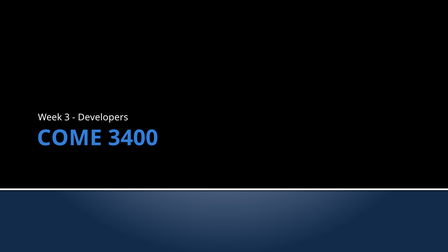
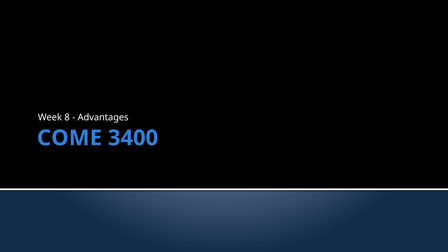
3: 3 -> 8
Developers: Developers -> Advantages
